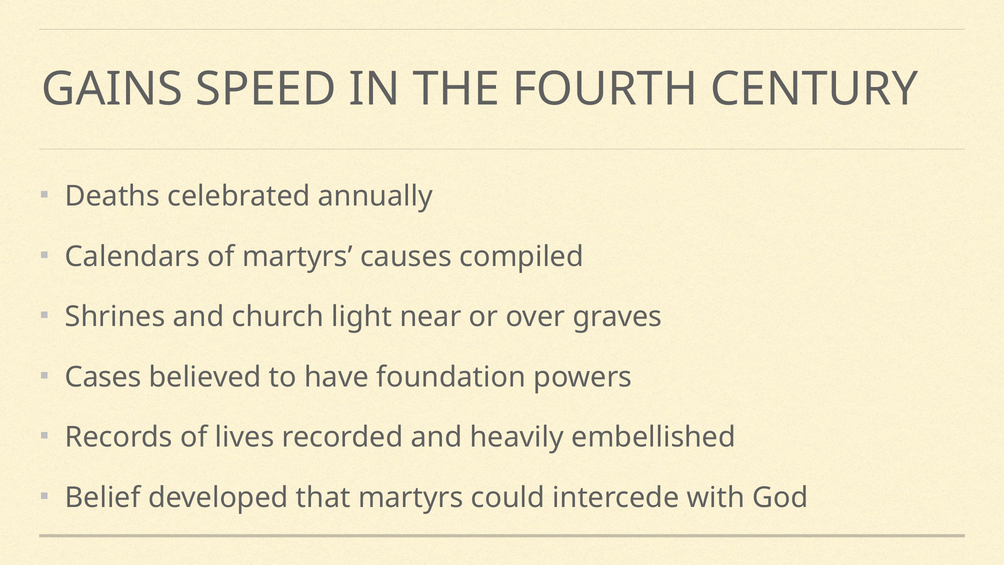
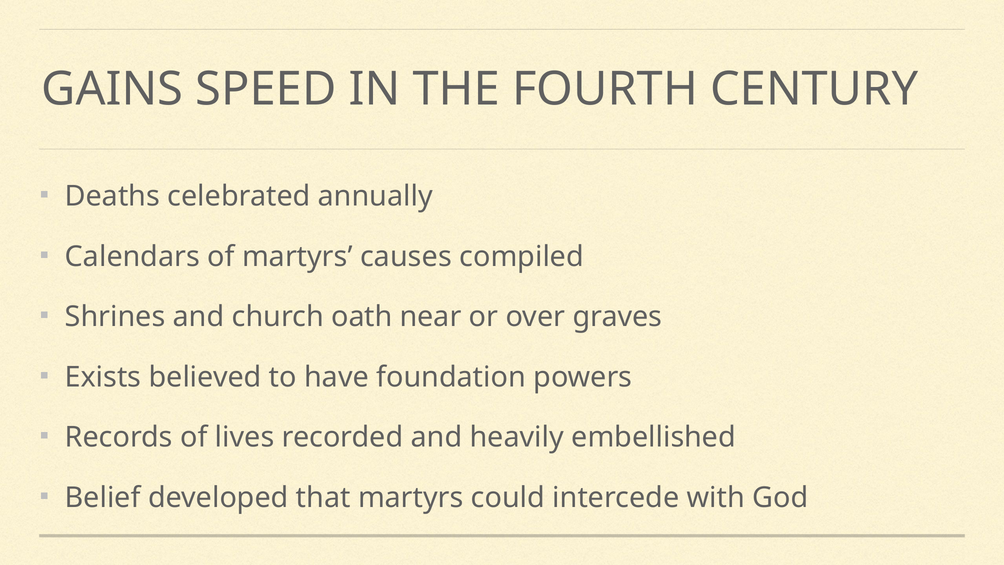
light: light -> oath
Cases: Cases -> Exists
